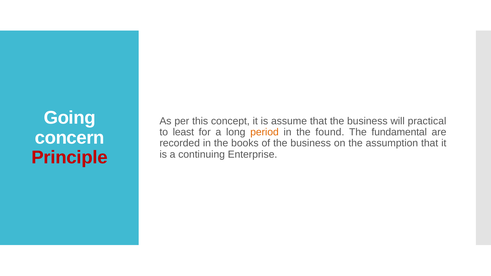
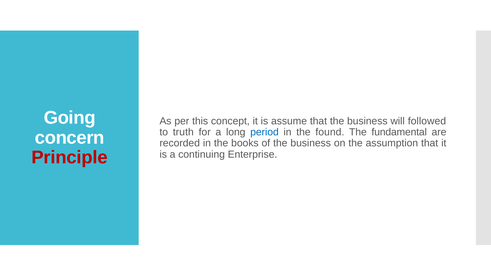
practical: practical -> followed
least: least -> truth
period colour: orange -> blue
